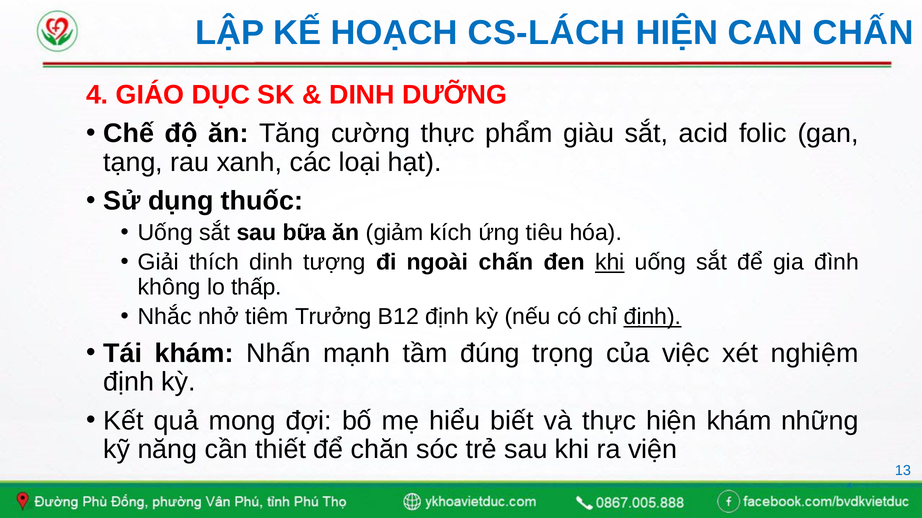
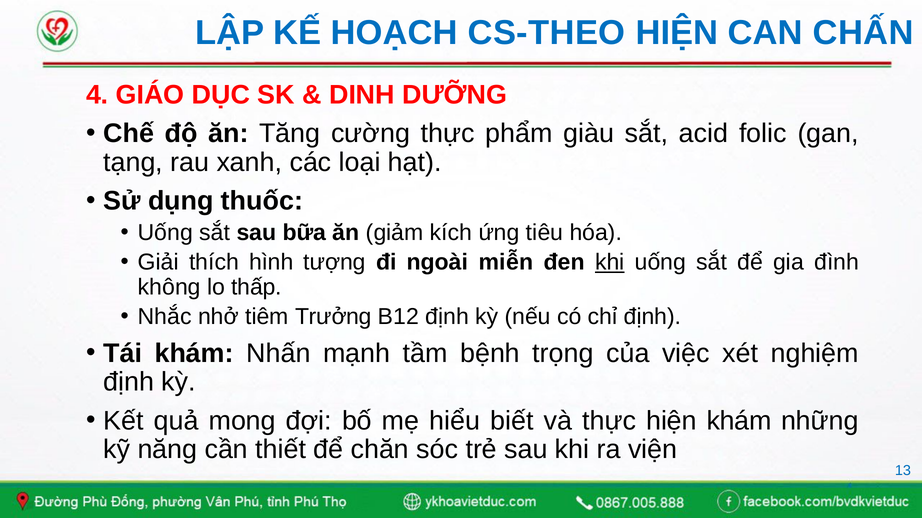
CS-LÁCH: CS-LÁCH -> CS-THEO
thích dinh: dinh -> hình
ngoài chấn: chấn -> miễn
định at (653, 317) underline: present -> none
đúng: đúng -> bệnh
